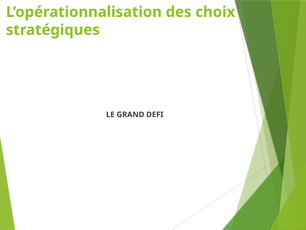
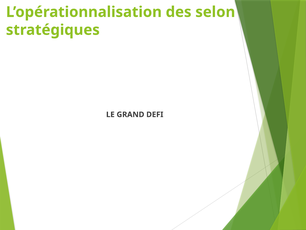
choix: choix -> selon
